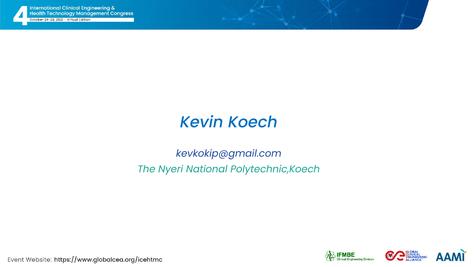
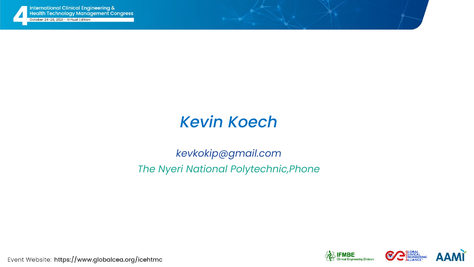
Polytechnic,Koech: Polytechnic,Koech -> Polytechnic,Phone
